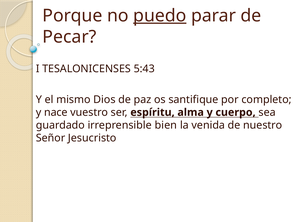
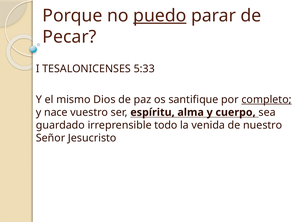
5:43: 5:43 -> 5:33
completo underline: none -> present
bien: bien -> todo
